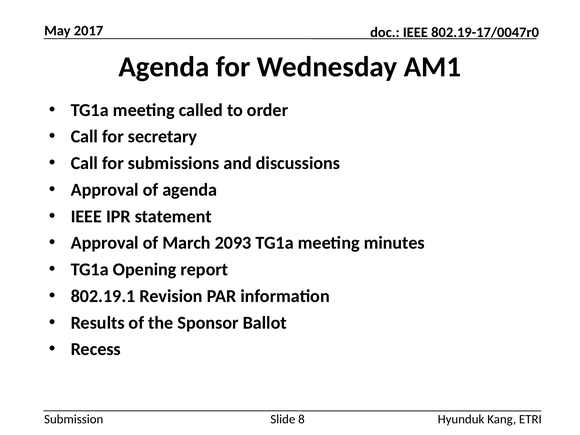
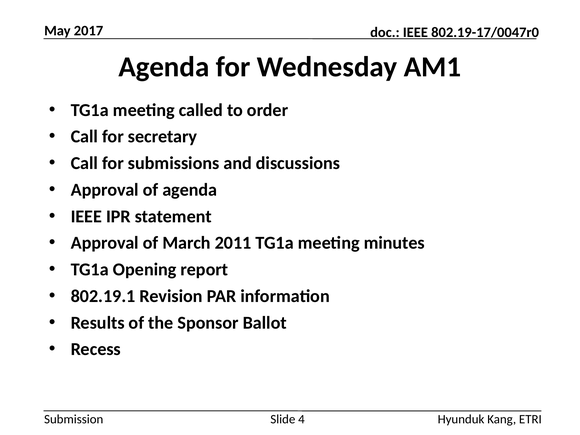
2093: 2093 -> 2011
8: 8 -> 4
